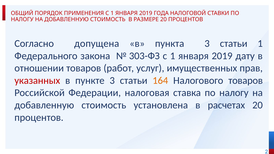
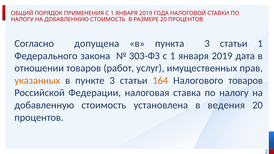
дату: дату -> дата
указанных colour: red -> orange
расчетах: расчетах -> ведения
